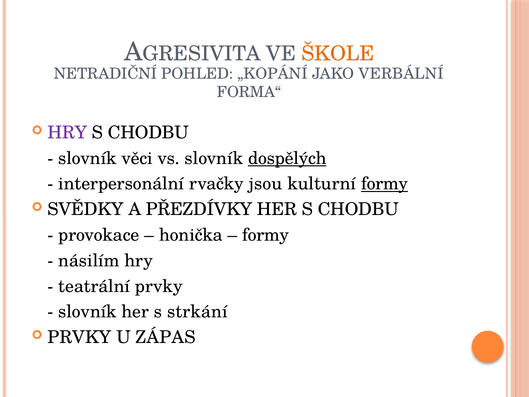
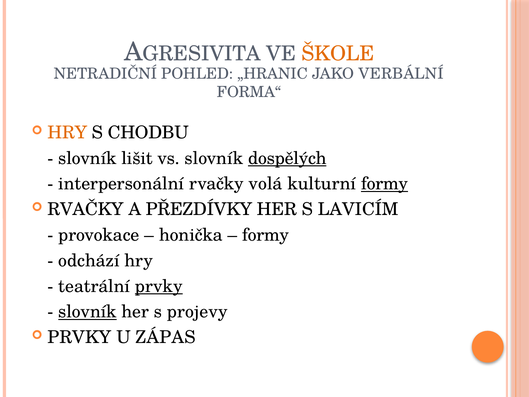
„KOPÁNÍ: „KOPÁNÍ -> „HRANIC
HRY at (67, 133) colour: purple -> orange
věci: věci -> lišit
jsou: jsou -> volá
SVĚDKY at (86, 209): SVĚDKY -> RVAČKY
HER S CHODBU: CHODBU -> LAVICÍM
násilím: násilím -> odchází
prvky at (159, 286) underline: none -> present
slovník at (88, 312) underline: none -> present
strkání: strkání -> projevy
